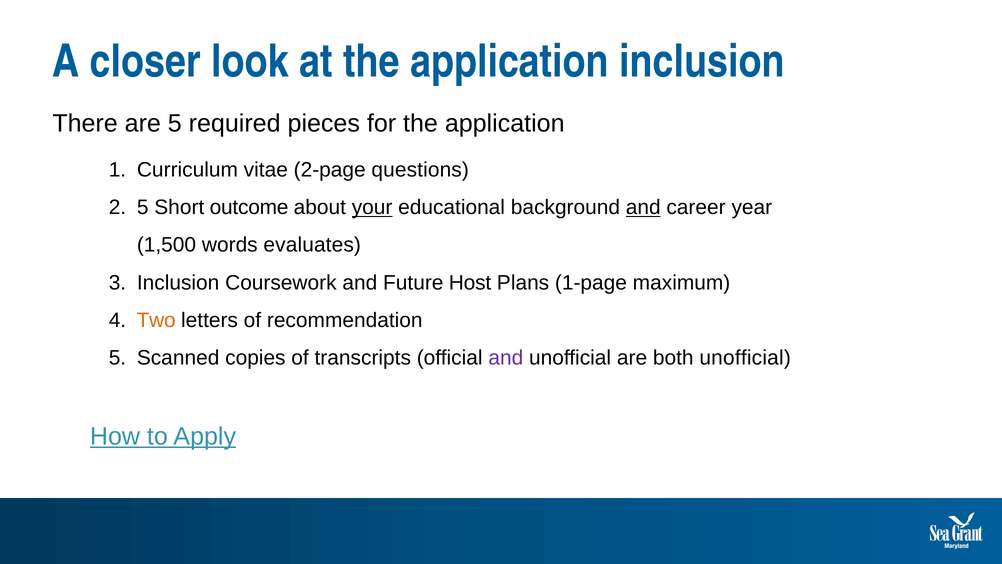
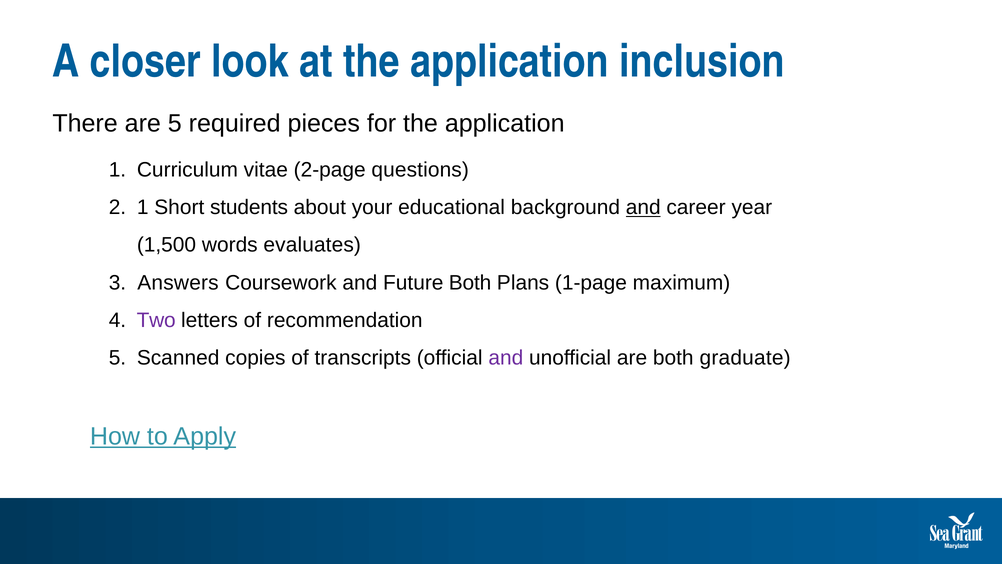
5 at (143, 207): 5 -> 1
outcome: outcome -> students
your underline: present -> none
3 Inclusion: Inclusion -> Answers
Future Host: Host -> Both
Two colour: orange -> purple
both unofficial: unofficial -> graduate
